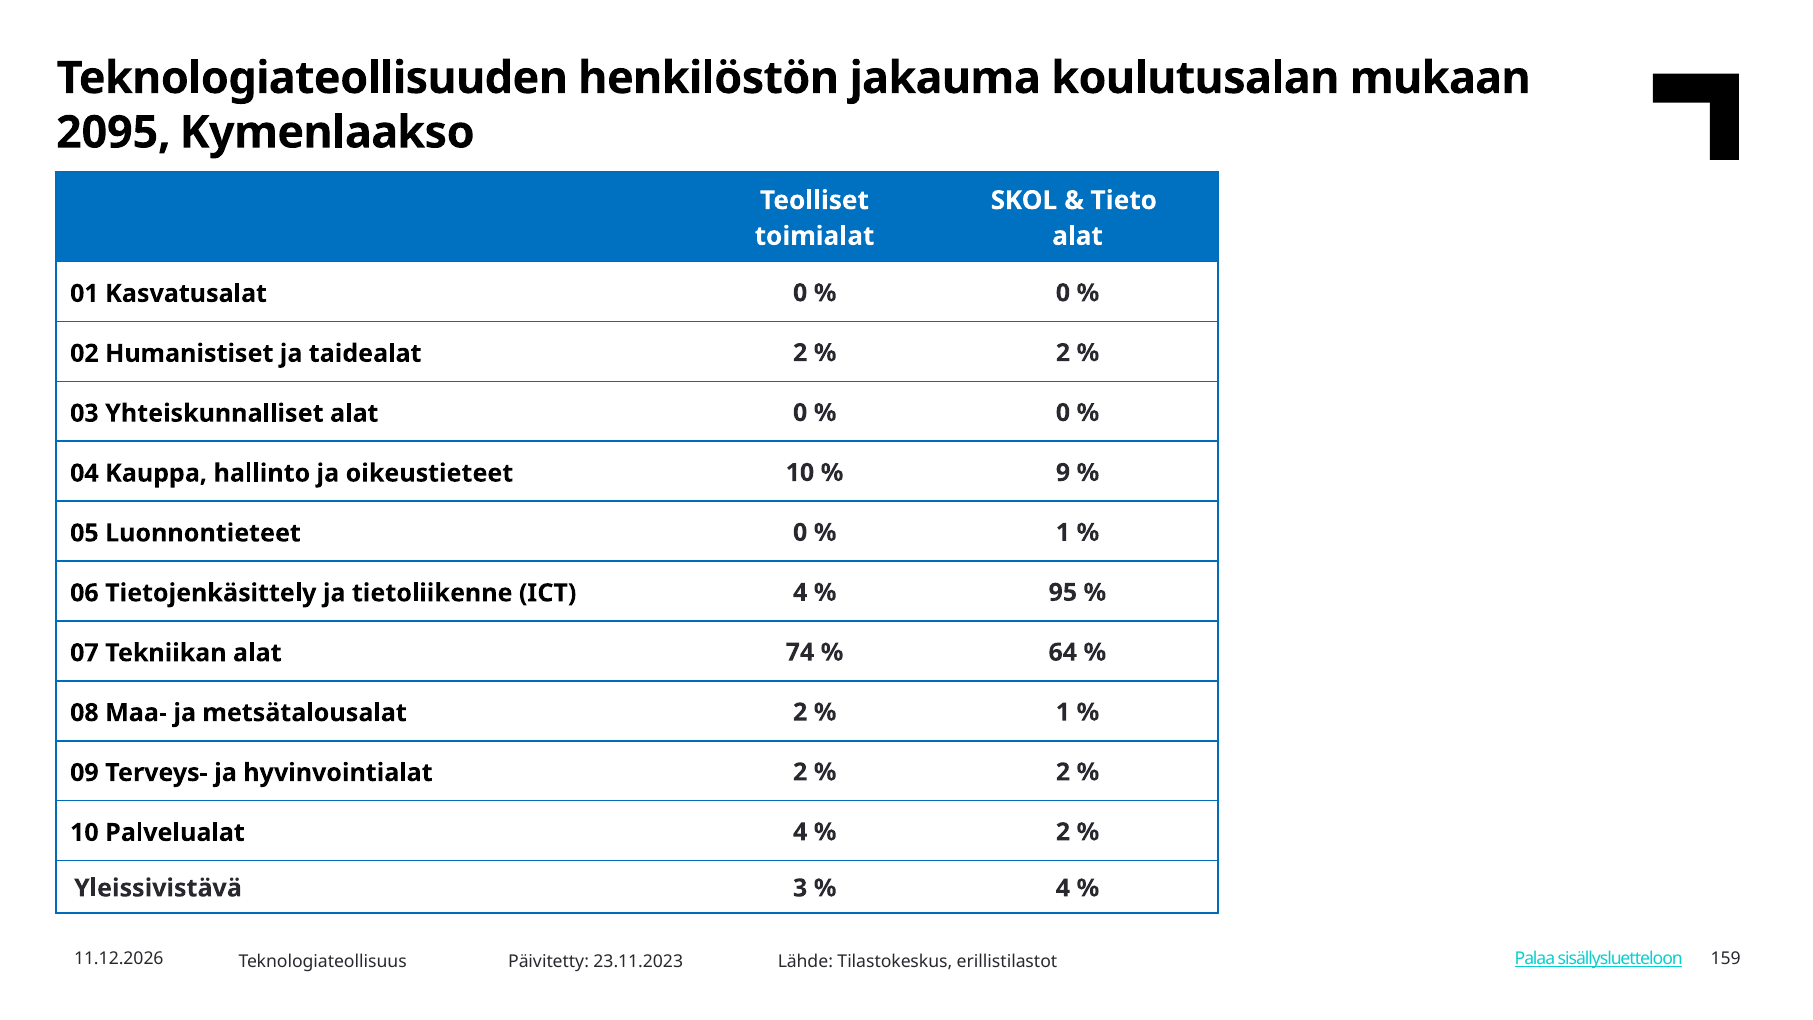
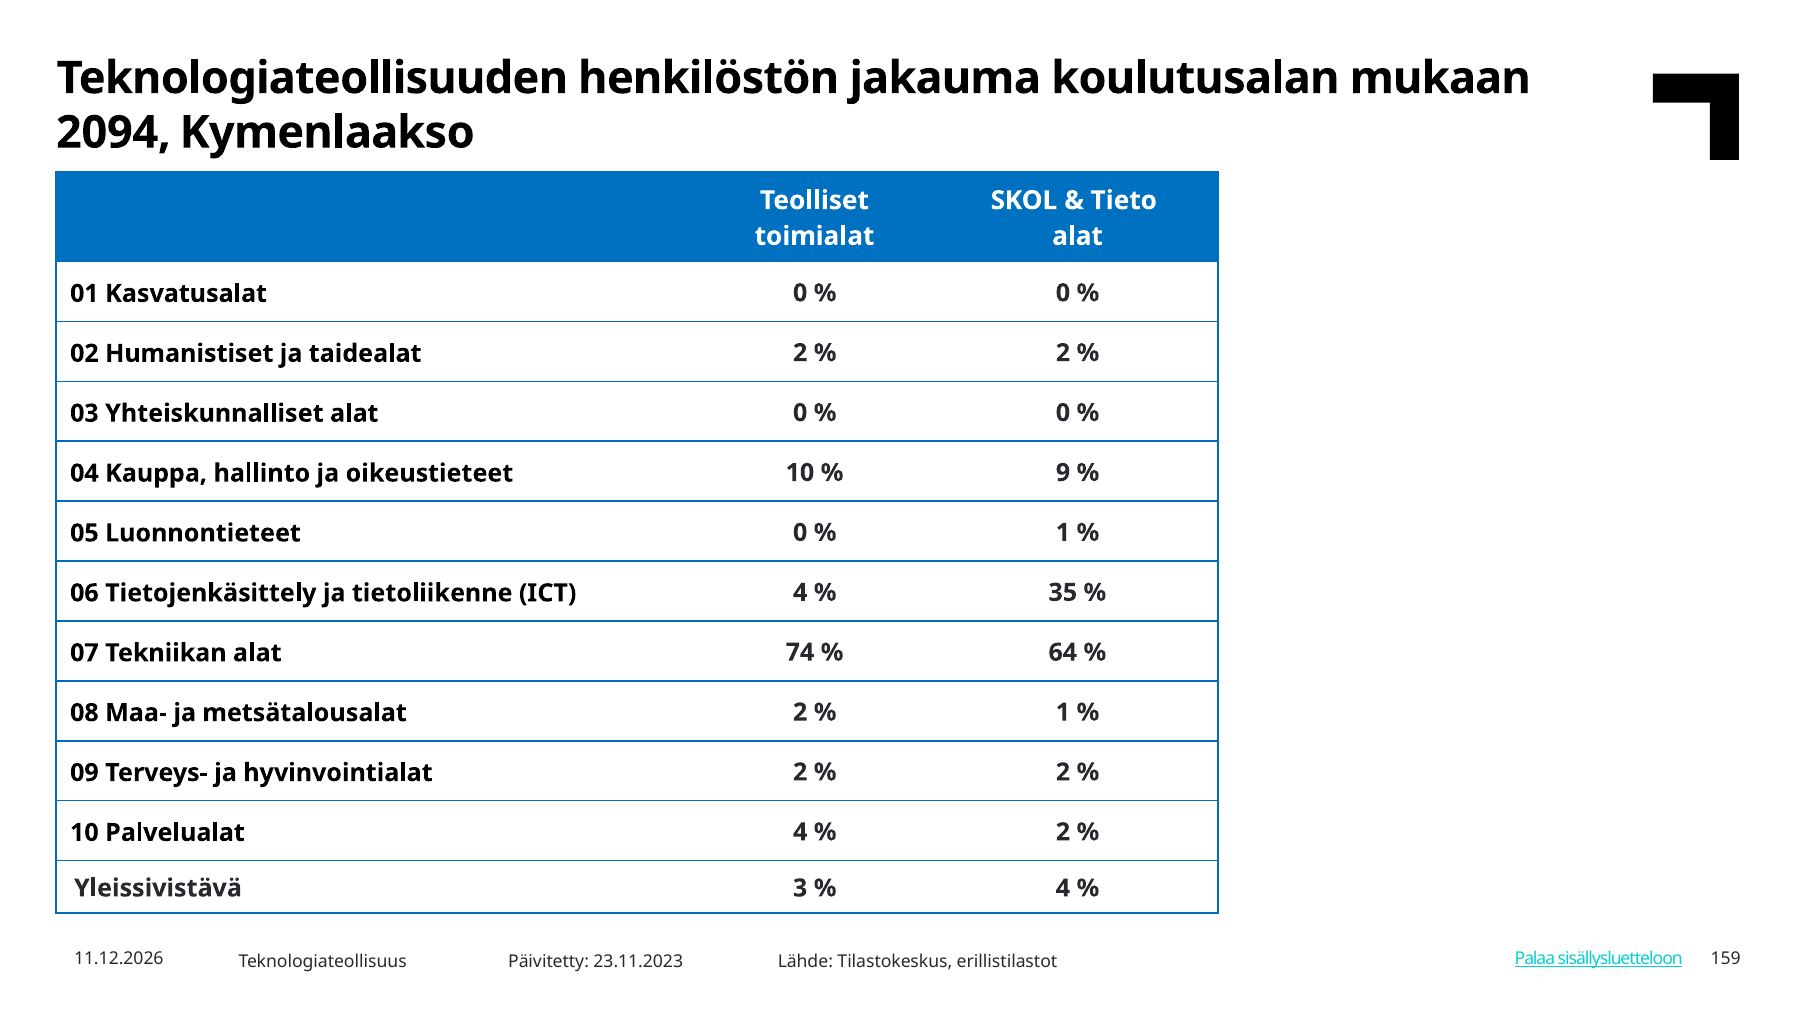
2095: 2095 -> 2094
95: 95 -> 35
